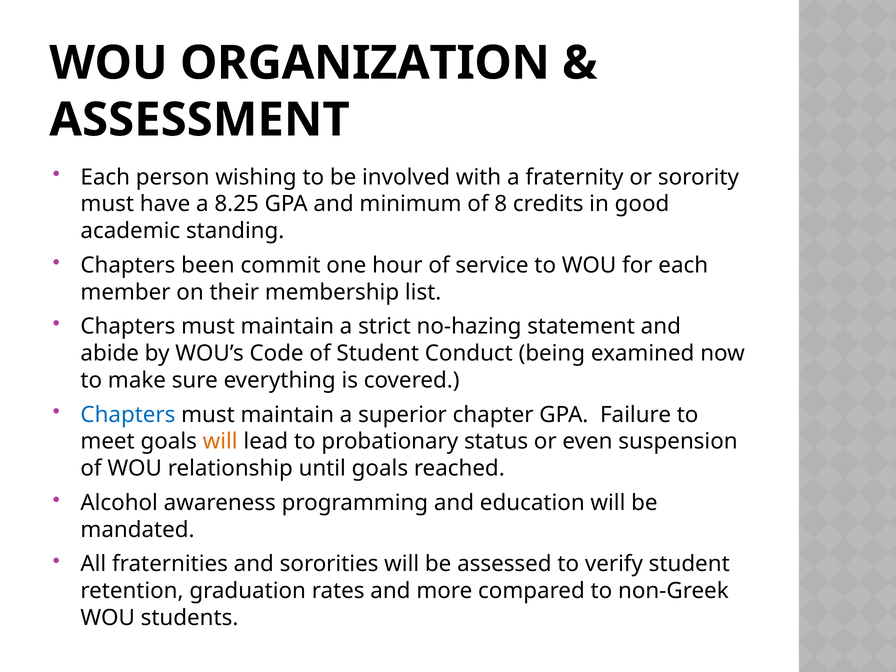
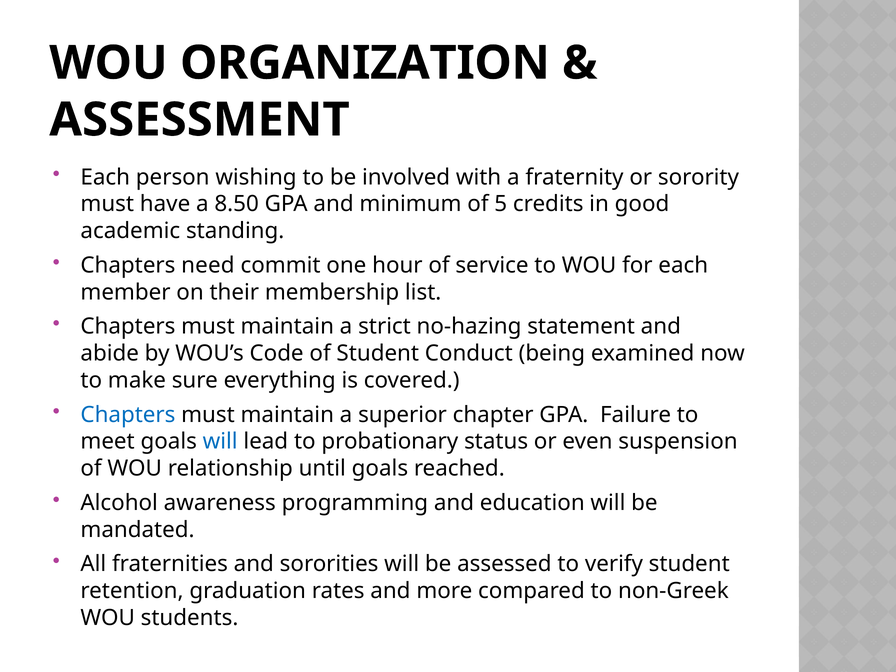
8.25: 8.25 -> 8.50
8: 8 -> 5
been: been -> need
will at (220, 441) colour: orange -> blue
